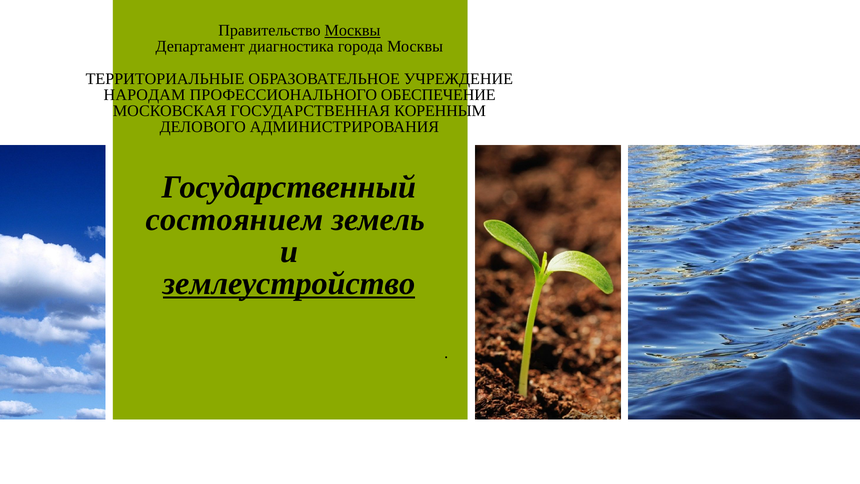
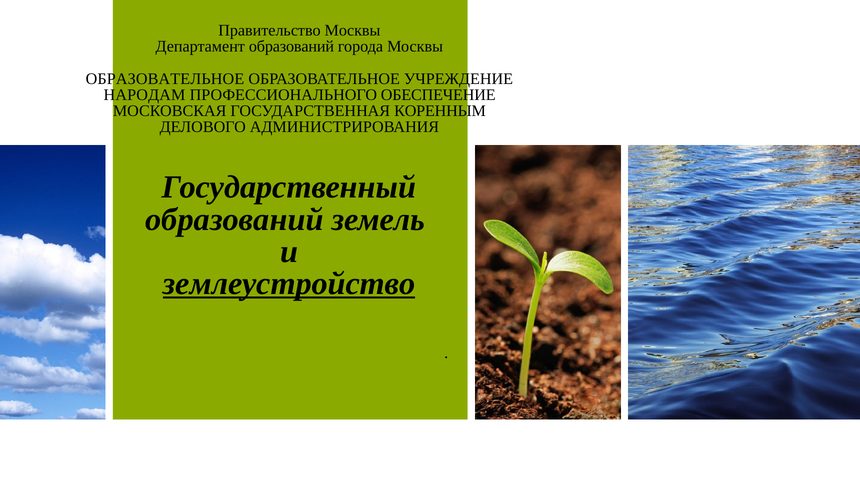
Москвы at (353, 31) underline: present -> none
Департамент диагностика: диагностика -> образований
ТЕРРИТОРИАЛЬНЫЕ at (165, 79): ТЕРРИТОРИАЛЬНЫЕ -> ОБРАЗОВАТЕЛЬНОЕ
состоянием at (234, 219): состоянием -> образований
